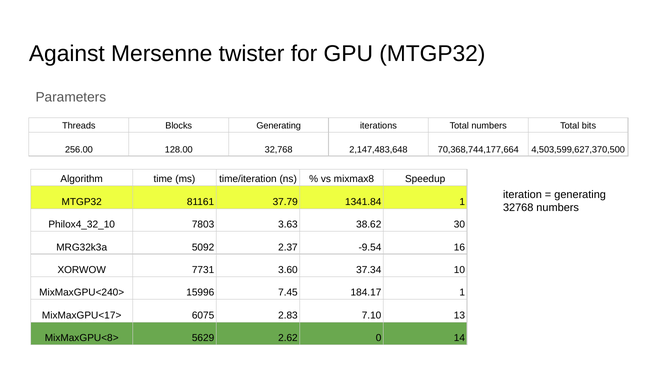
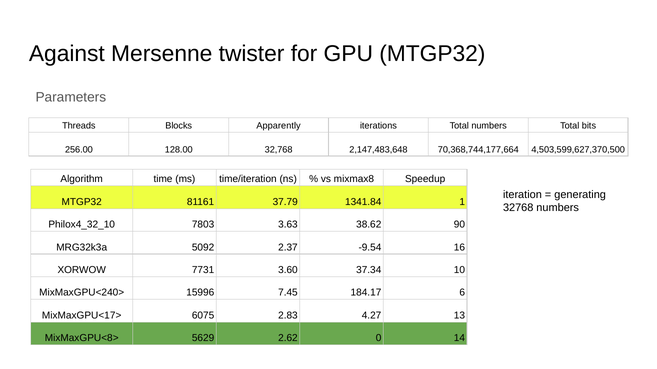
Blocks Generating: Generating -> Apparently
30: 30 -> 90
184.17 1: 1 -> 6
7.10: 7.10 -> 4.27
